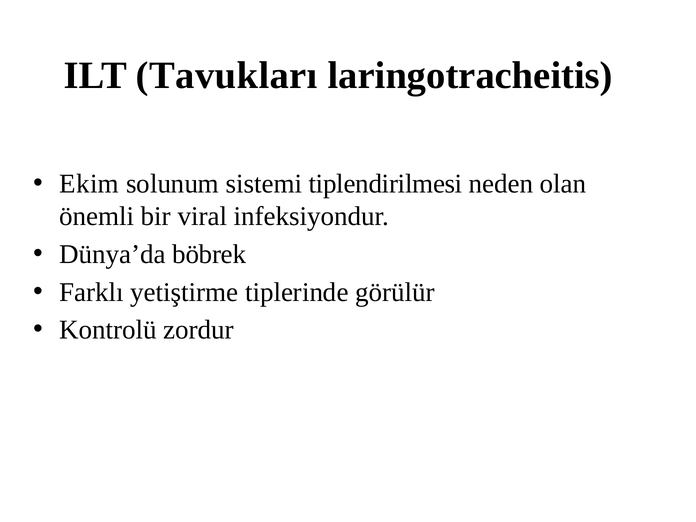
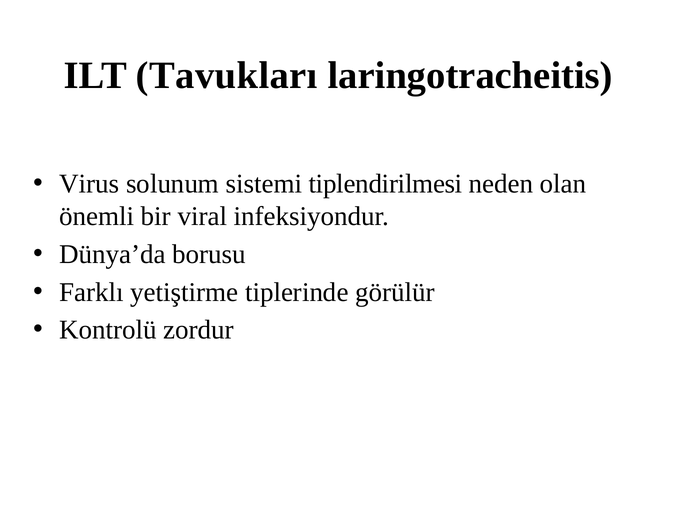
Ekim: Ekim -> Virus
böbrek: böbrek -> borusu
